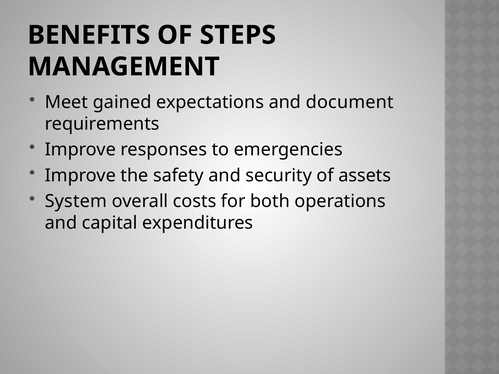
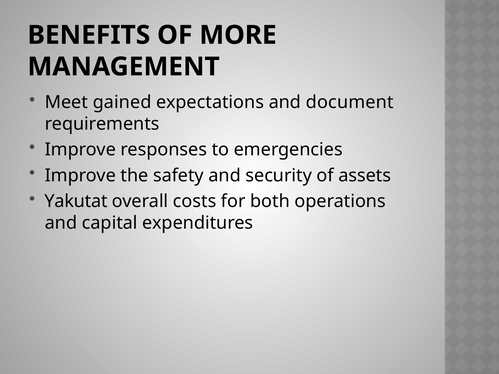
STEPS: STEPS -> MORE
System: System -> Yakutat
